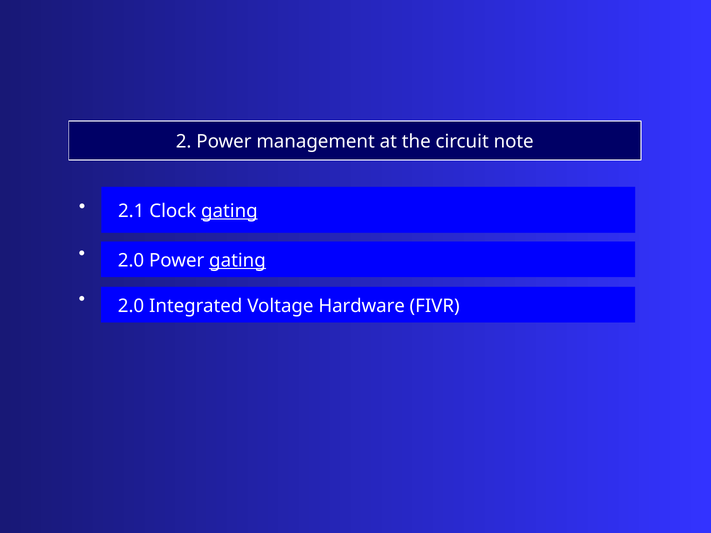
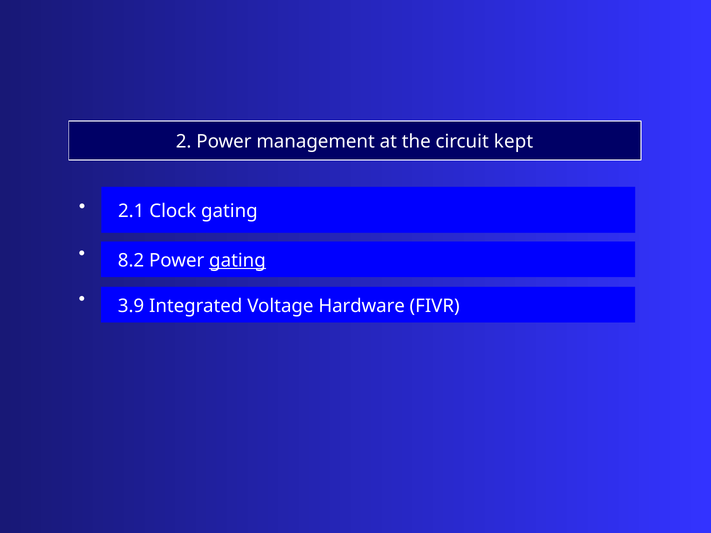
note: note -> kept
gating at (229, 211) underline: present -> none
2.0 at (131, 261): 2.0 -> 8.2
2.0 at (131, 306): 2.0 -> 3.9
